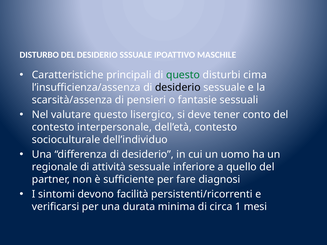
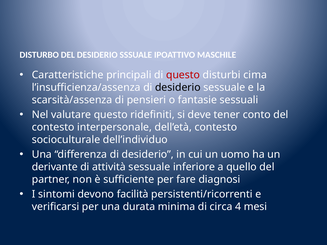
questo at (183, 75) colour: green -> red
lisergico: lisergico -> ridefiniti
regionale: regionale -> derivante
1: 1 -> 4
